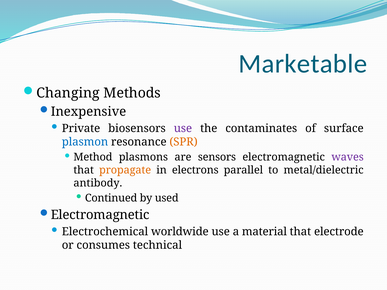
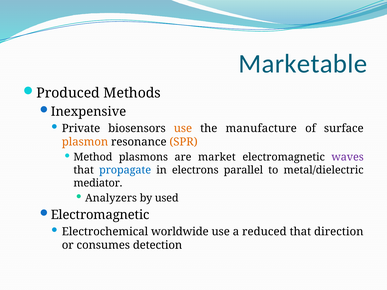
Changing: Changing -> Produced
use at (183, 128) colour: purple -> orange
contaminates: contaminates -> manufacture
plasmon colour: blue -> orange
sensors: sensors -> market
propagate colour: orange -> blue
antibody: antibody -> mediator
Continued: Continued -> Analyzers
material: material -> reduced
electrode: electrode -> direction
technical: technical -> detection
